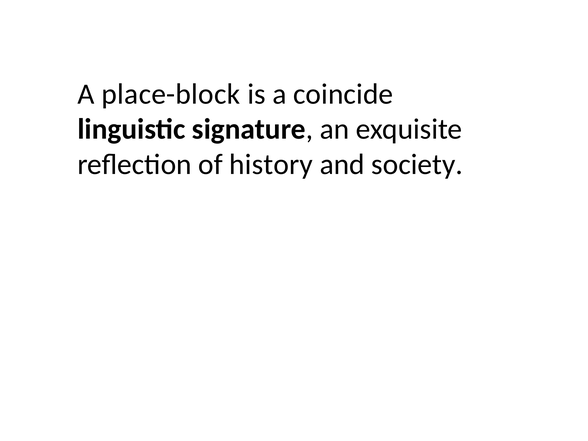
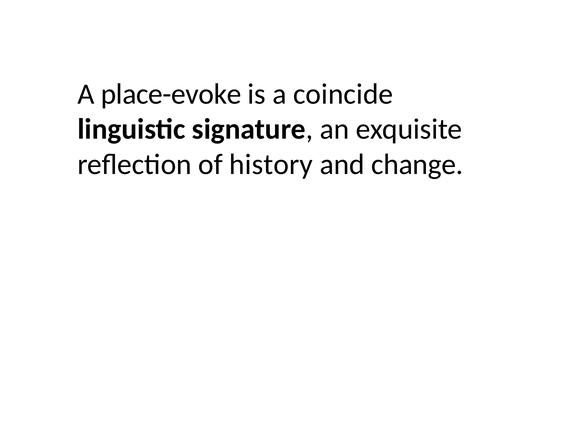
place-block: place-block -> place-evoke
society: society -> change
